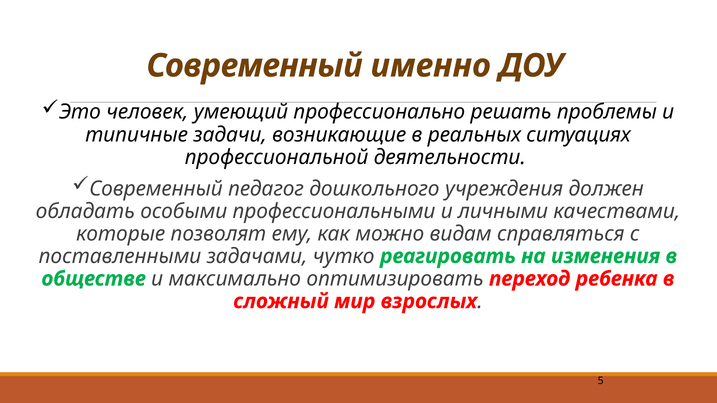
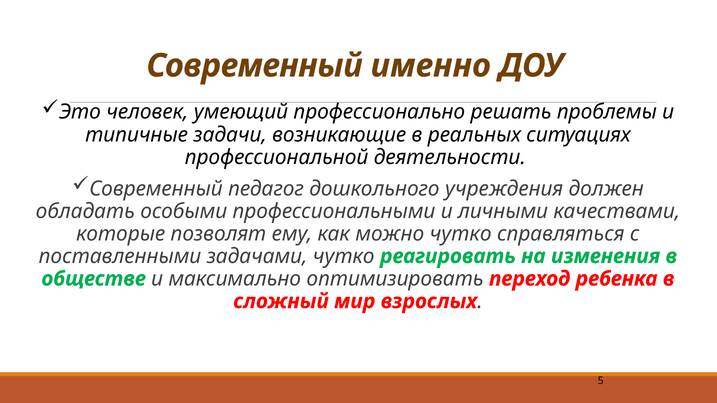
можно видам: видам -> чутко
